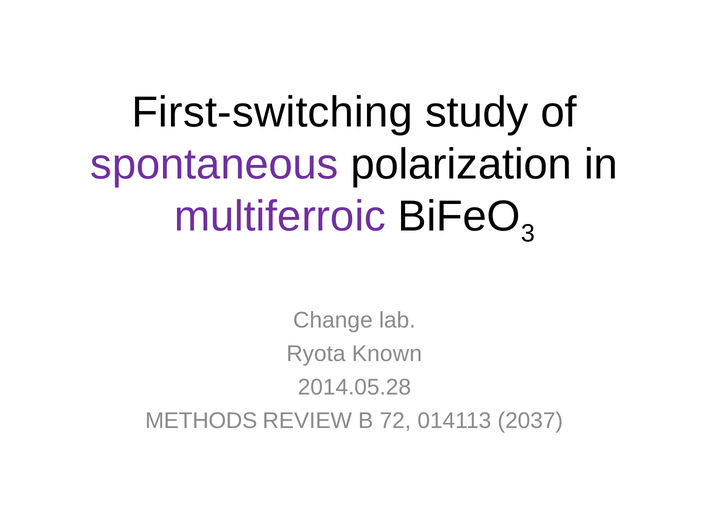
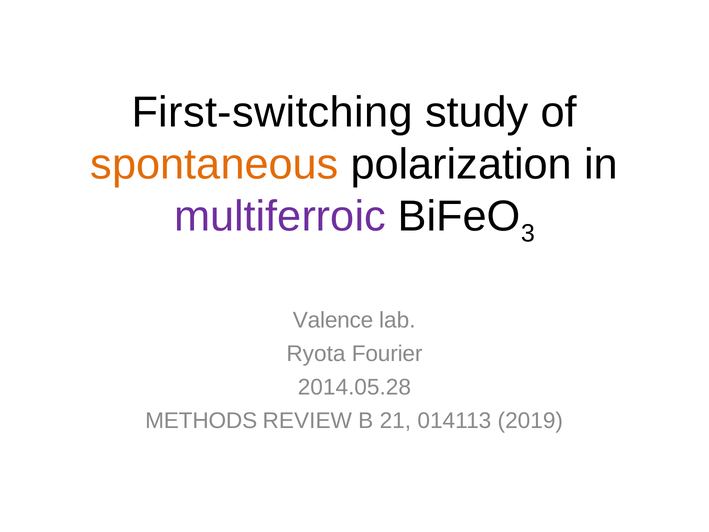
spontaneous colour: purple -> orange
Change: Change -> Valence
Known: Known -> Fourier
72: 72 -> 21
2037: 2037 -> 2019
